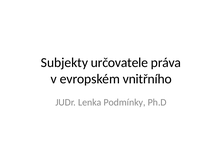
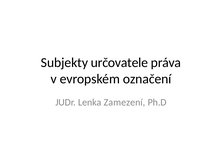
vnitřního: vnitřního -> označení
Podmínky: Podmínky -> Zamezení
